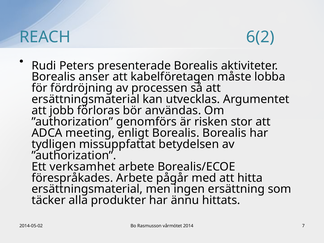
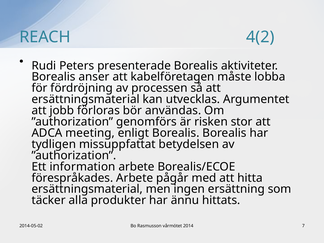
6(2: 6(2 -> 4(2
verksamhet: verksamhet -> information
